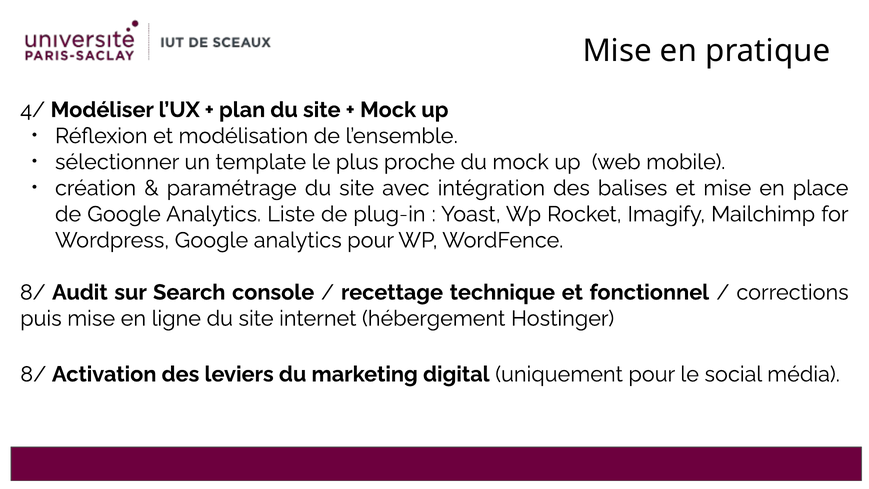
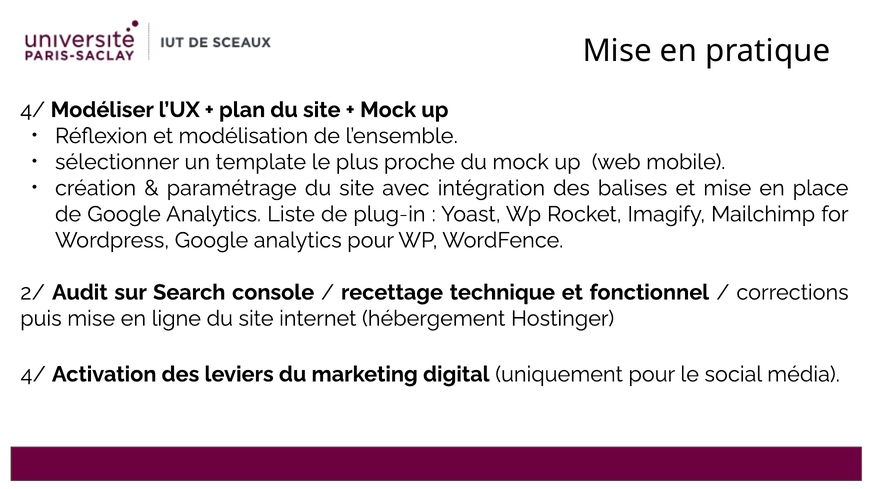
8/ at (33, 292): 8/ -> 2/
8/ at (33, 374): 8/ -> 4/
